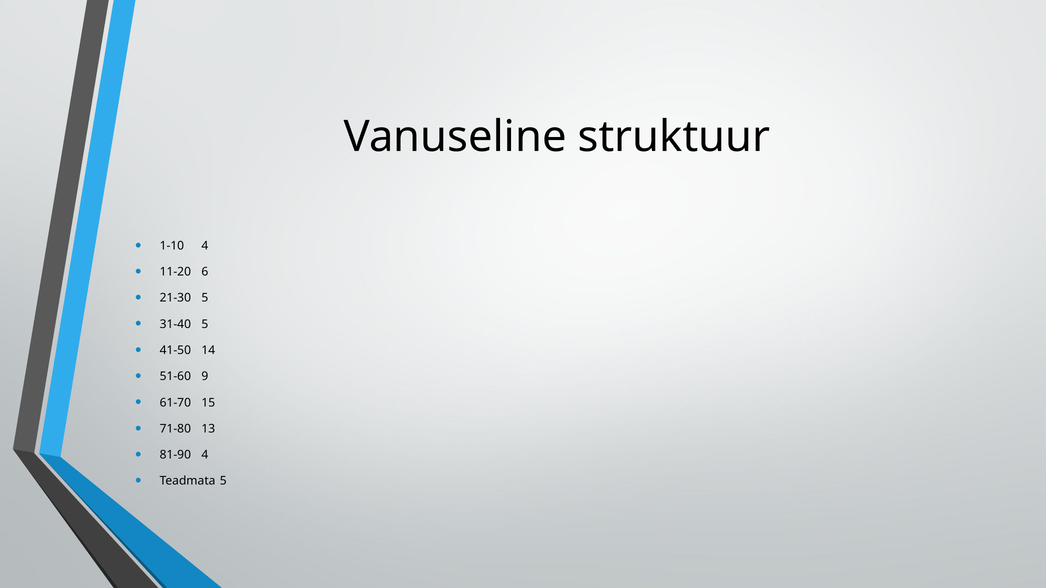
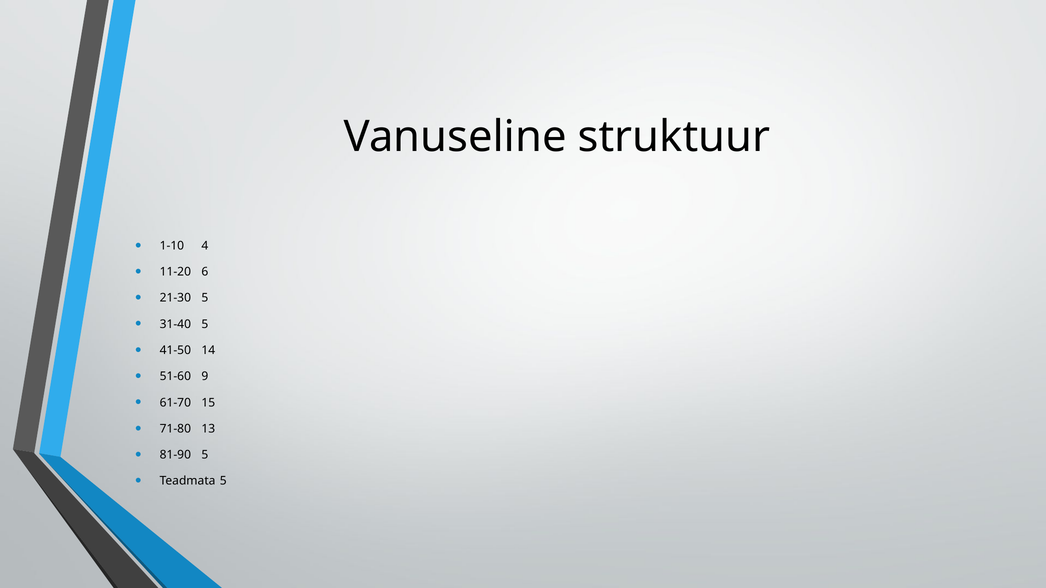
81-90 4: 4 -> 5
